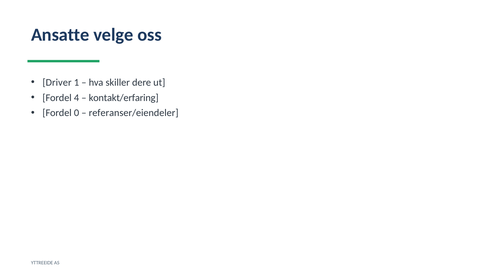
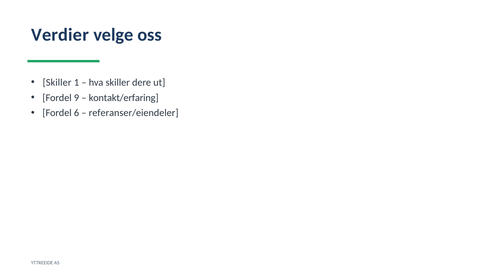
Ansatte: Ansatte -> Verdier
Driver at (57, 83): Driver -> Skiller
4: 4 -> 9
0: 0 -> 6
